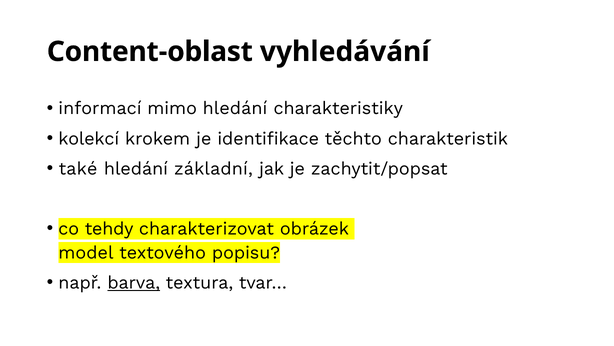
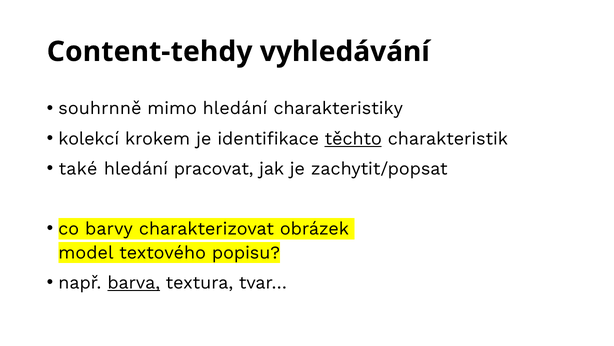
Content-oblast: Content-oblast -> Content-tehdy
informací: informací -> souhrnně
těchto underline: none -> present
základní: základní -> pracovat
tehdy: tehdy -> barvy
